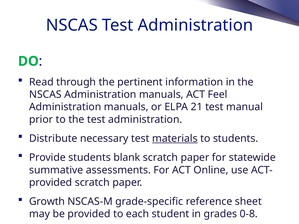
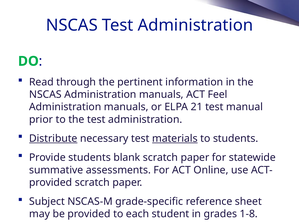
Distribute underline: none -> present
Growth: Growth -> Subject
0-8: 0-8 -> 1-8
